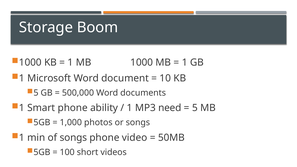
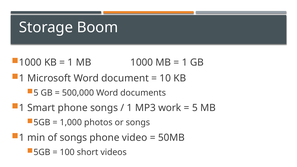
phone ability: ability -> songs
need: need -> work
